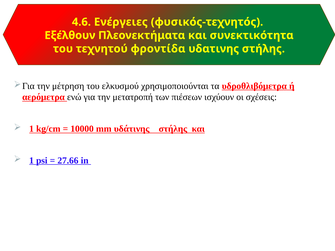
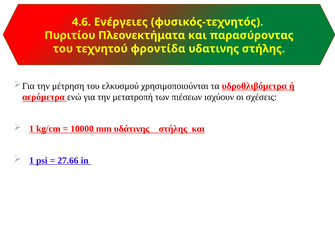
Εξέλθουν: Εξέλθουν -> Πυριτίου
συνεκτικότητα: συνεκτικότητα -> παρασύροντας
